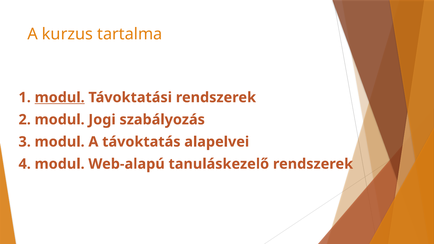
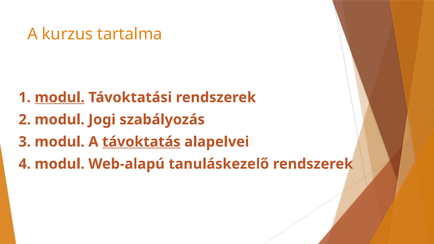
távoktatás underline: none -> present
